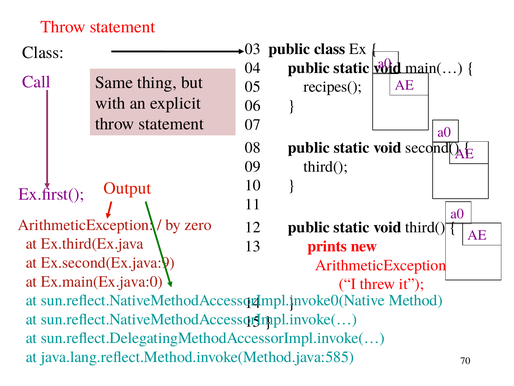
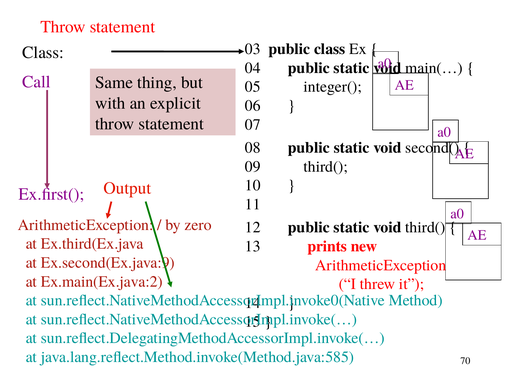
recipes(: recipes( -> integer(
Ex.main(Ex.java:0: Ex.main(Ex.java:0 -> Ex.main(Ex.java:2
